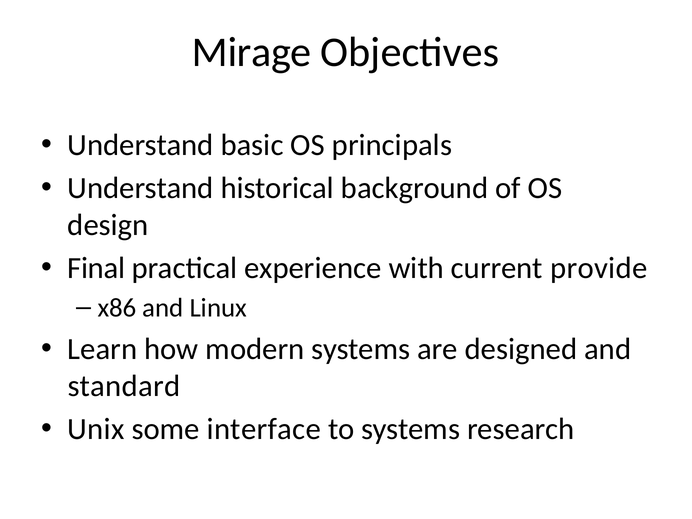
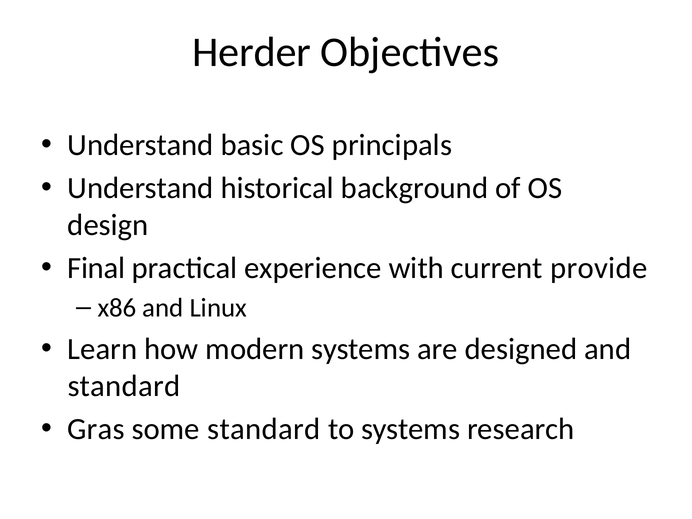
Mirage: Mirage -> Herder
Unix: Unix -> Gras
some interface: interface -> standard
